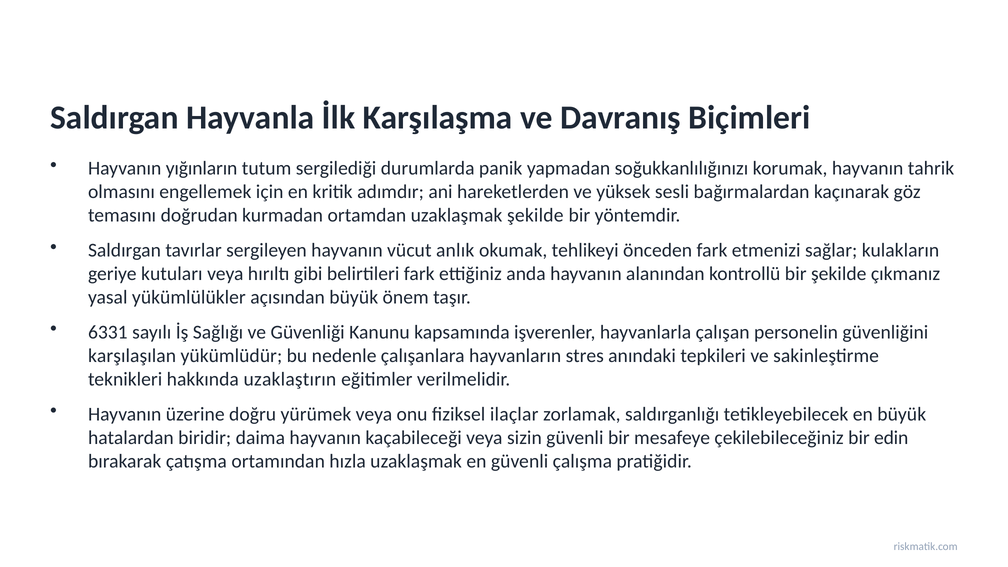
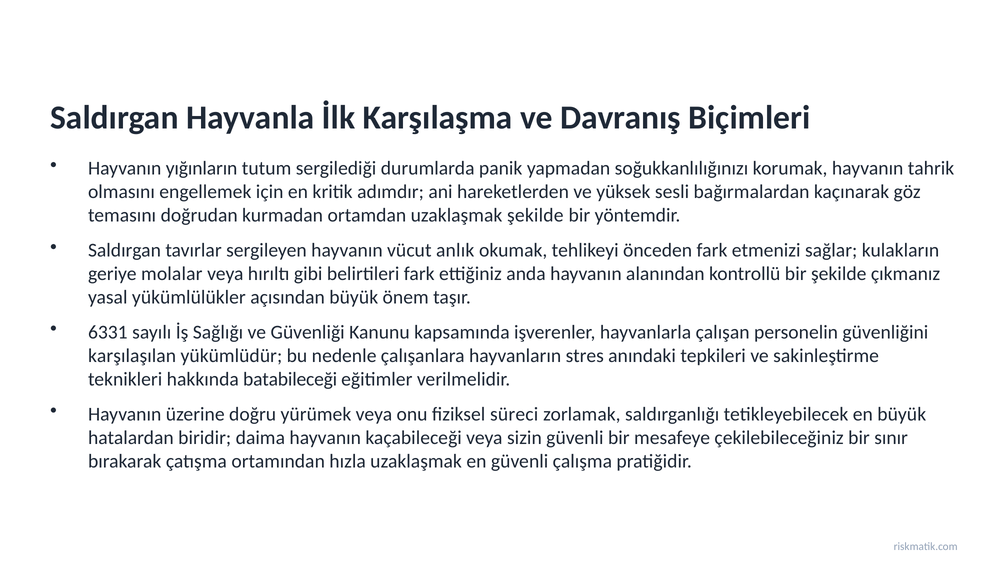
kutuları: kutuları -> molalar
uzaklaştırın: uzaklaştırın -> batabileceği
ilaçlar: ilaçlar -> süreci
edin: edin -> sınır
